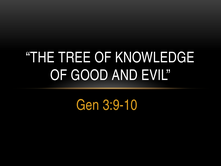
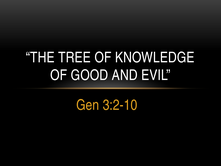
3:9-10: 3:9-10 -> 3:2-10
